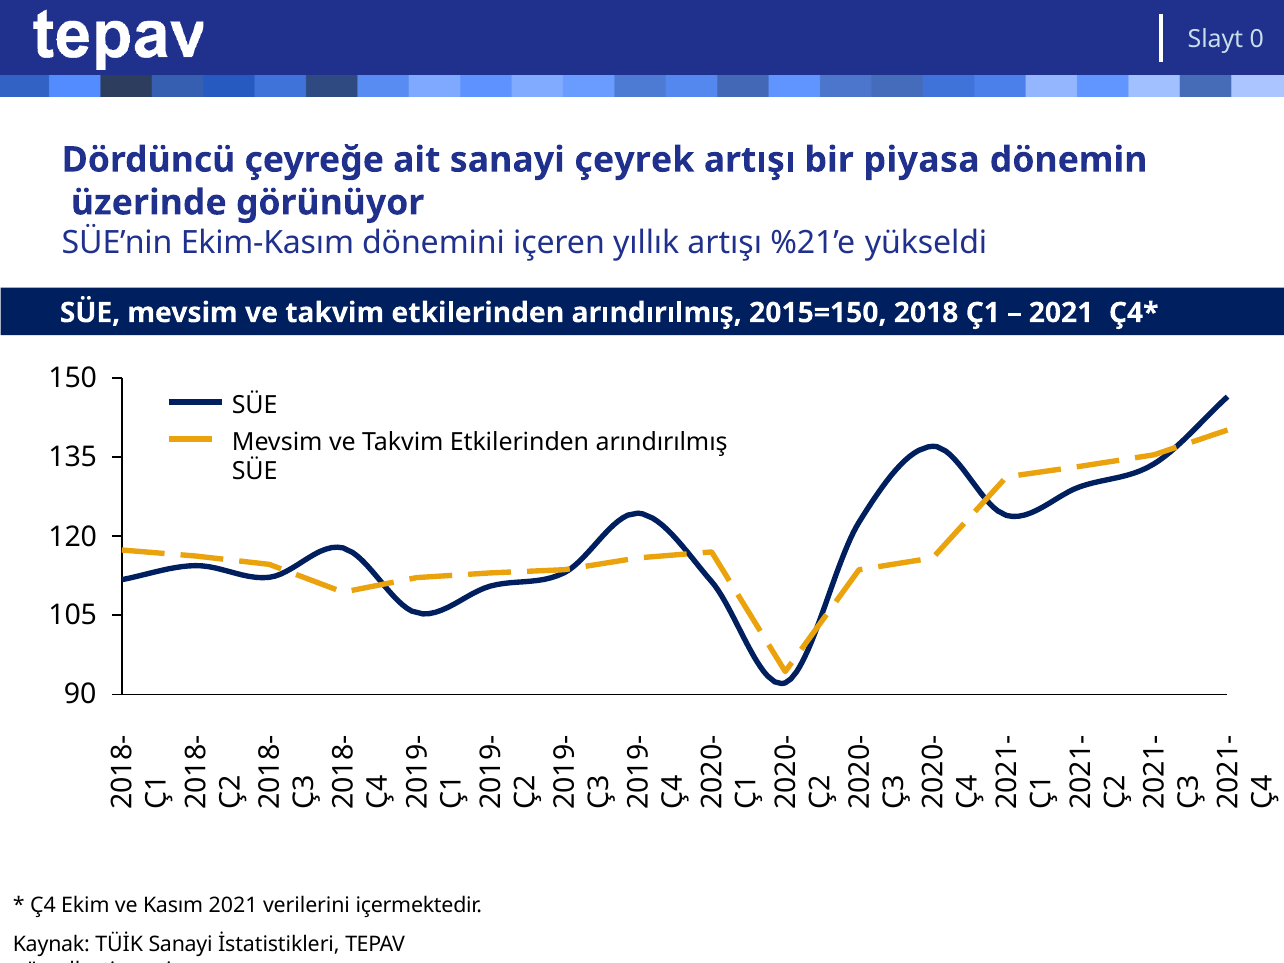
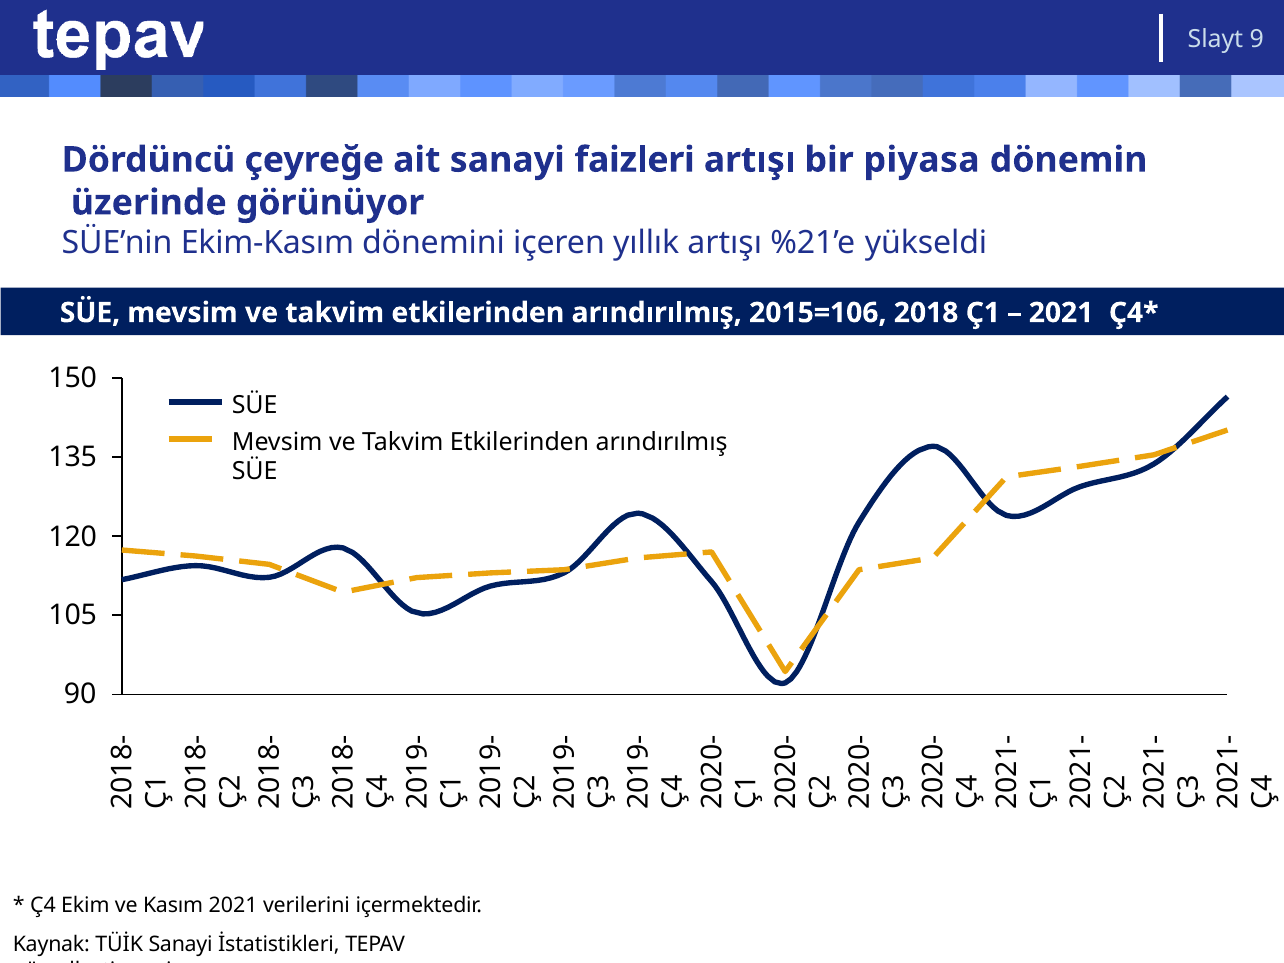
Slayt 0: 0 -> 9
çeyrek: çeyrek -> faizleri
2015=150: 2015=150 -> 2015=106
